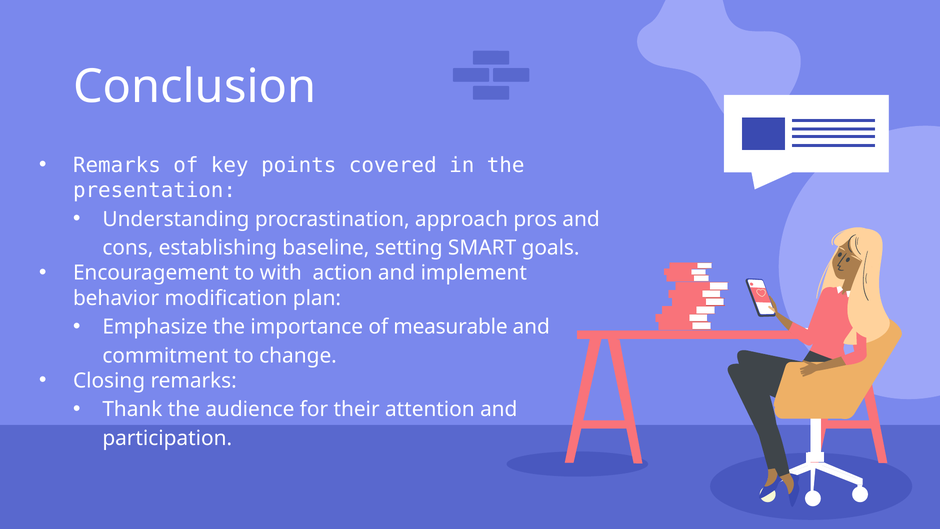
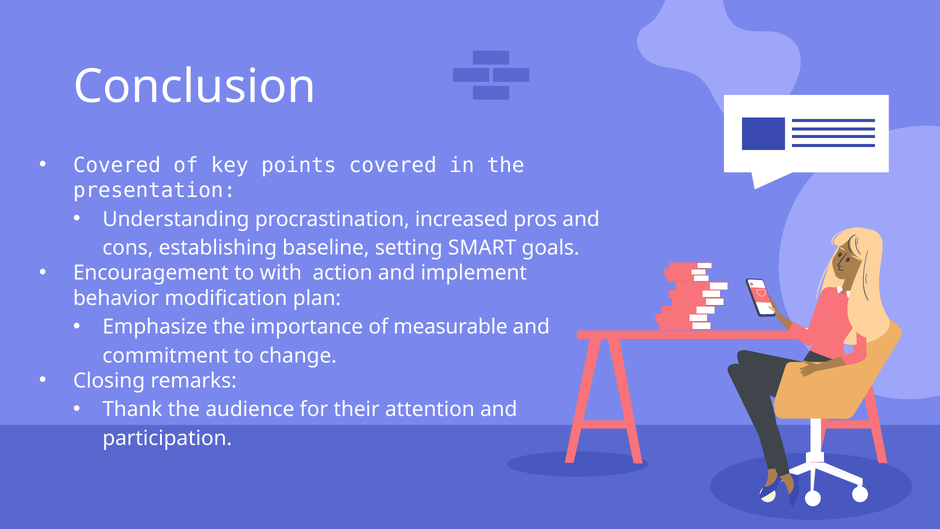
Remarks at (117, 165): Remarks -> Covered
approach: approach -> increased
